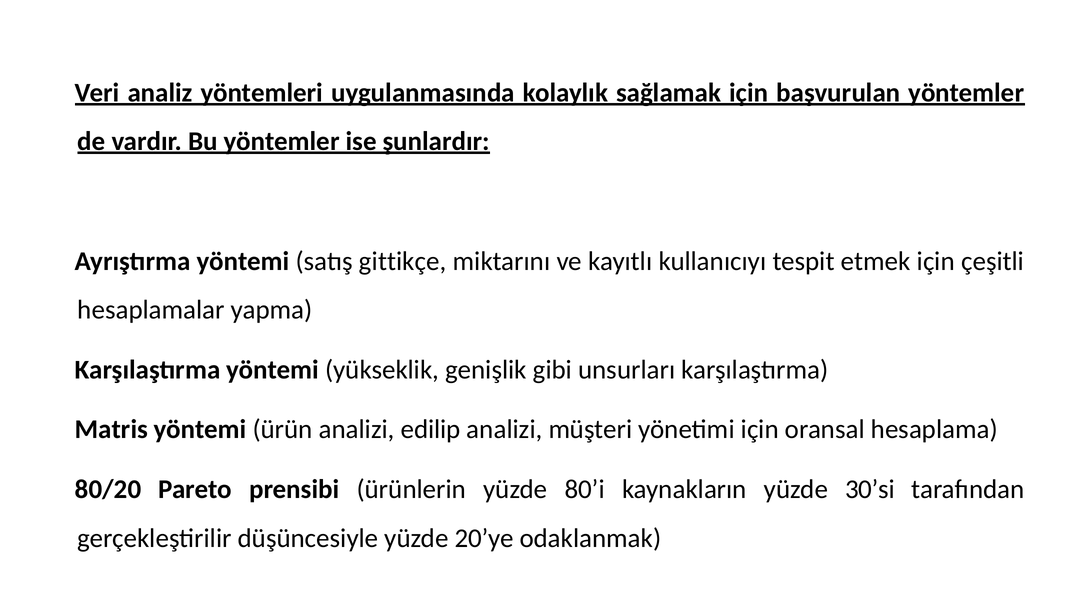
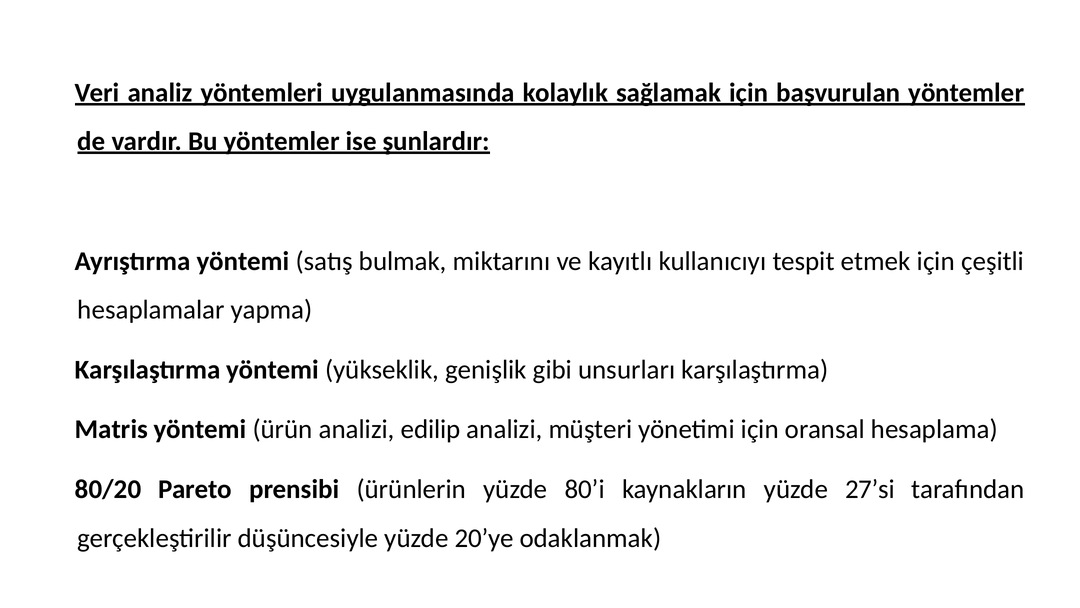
gittikçe: gittikçe -> bulmak
30’si: 30’si -> 27’si
